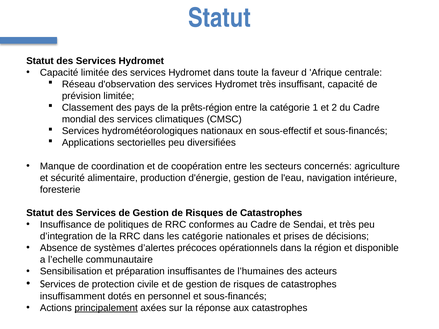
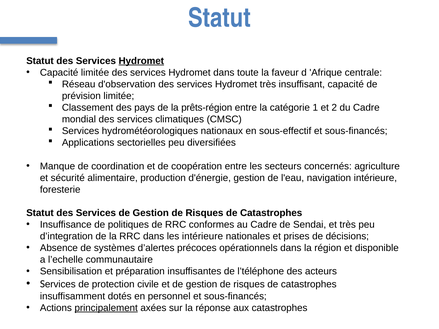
Hydromet at (141, 61) underline: none -> present
les catégorie: catégorie -> intérieure
l’humaines: l’humaines -> l’téléphone
